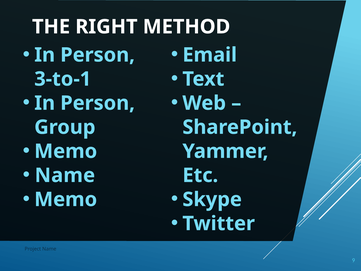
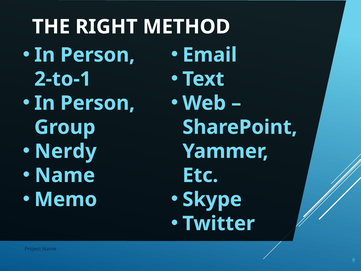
3-to-1: 3-to-1 -> 2-to-1
Memo at (66, 151): Memo -> Nerdy
